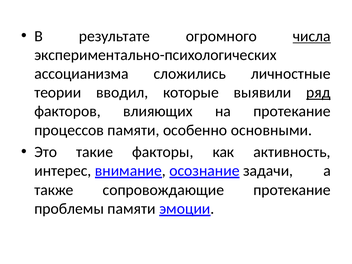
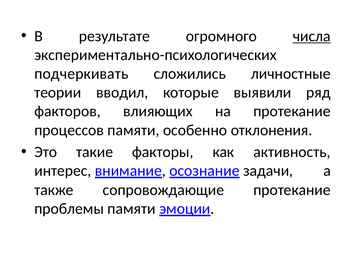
ассоцианизма: ассоцианизма -> подчеркивать
ряд underline: present -> none
основными: основными -> отклонения
